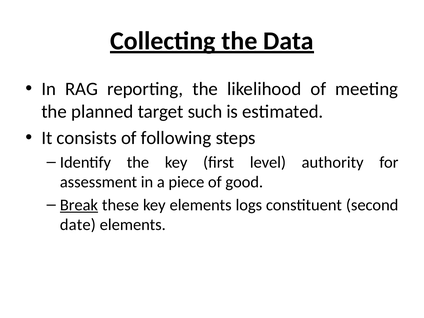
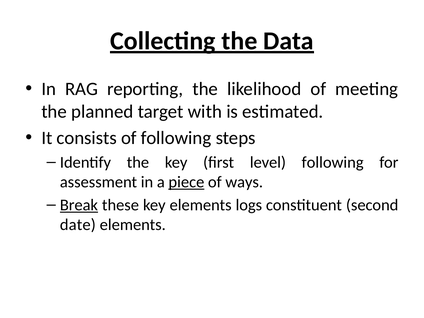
such: such -> with
level authority: authority -> following
piece underline: none -> present
good: good -> ways
